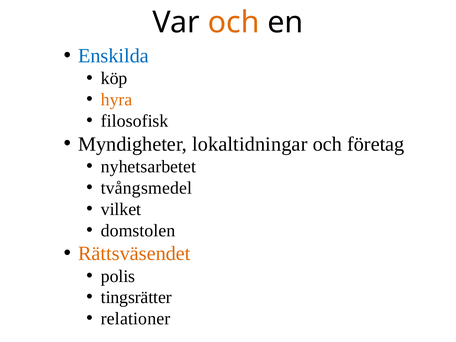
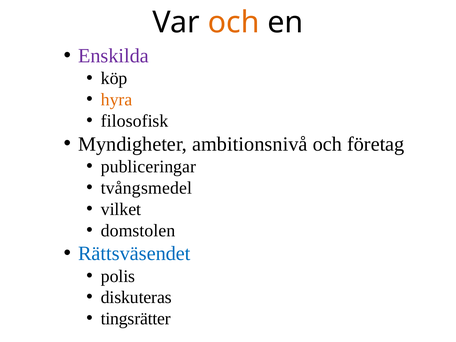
Enskilda colour: blue -> purple
lokaltidningar: lokaltidningar -> ambitionsnivå
nyhetsarbetet: nyhetsarbetet -> publiceringar
Rättsväsendet colour: orange -> blue
tingsrätter: tingsrätter -> diskuteras
relationer: relationer -> tingsrätter
